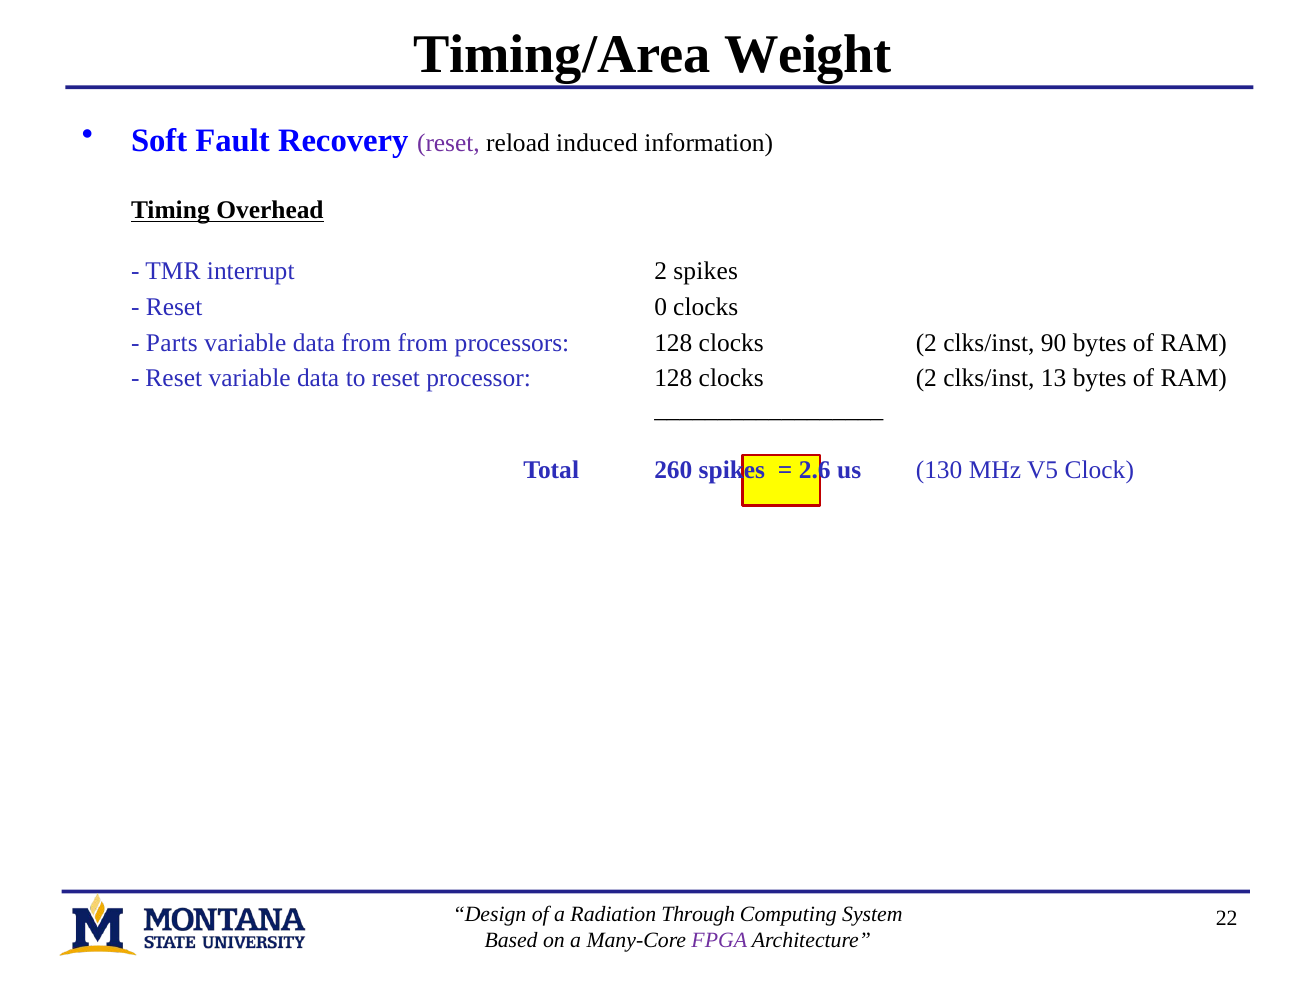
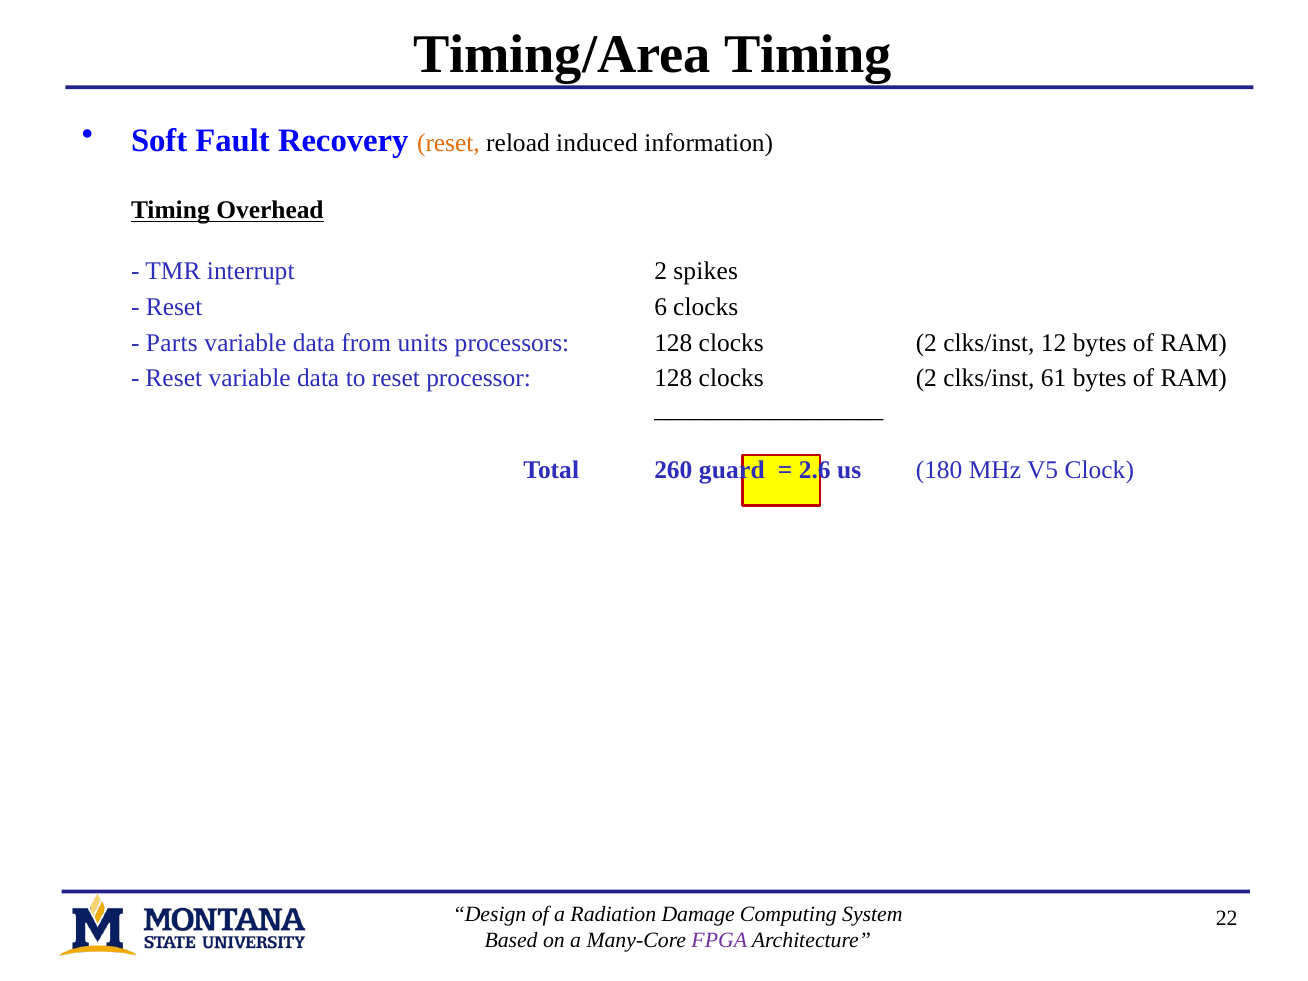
Timing/Area Weight: Weight -> Timing
reset at (448, 143) colour: purple -> orange
0: 0 -> 6
from from: from -> units
90: 90 -> 12
13: 13 -> 61
260 spikes: spikes -> guard
130: 130 -> 180
Through: Through -> Damage
